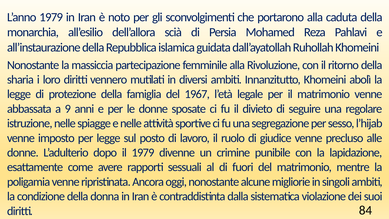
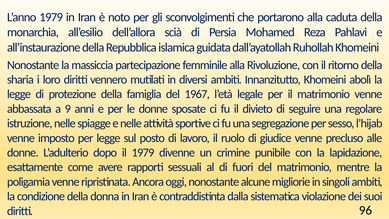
84: 84 -> 96
